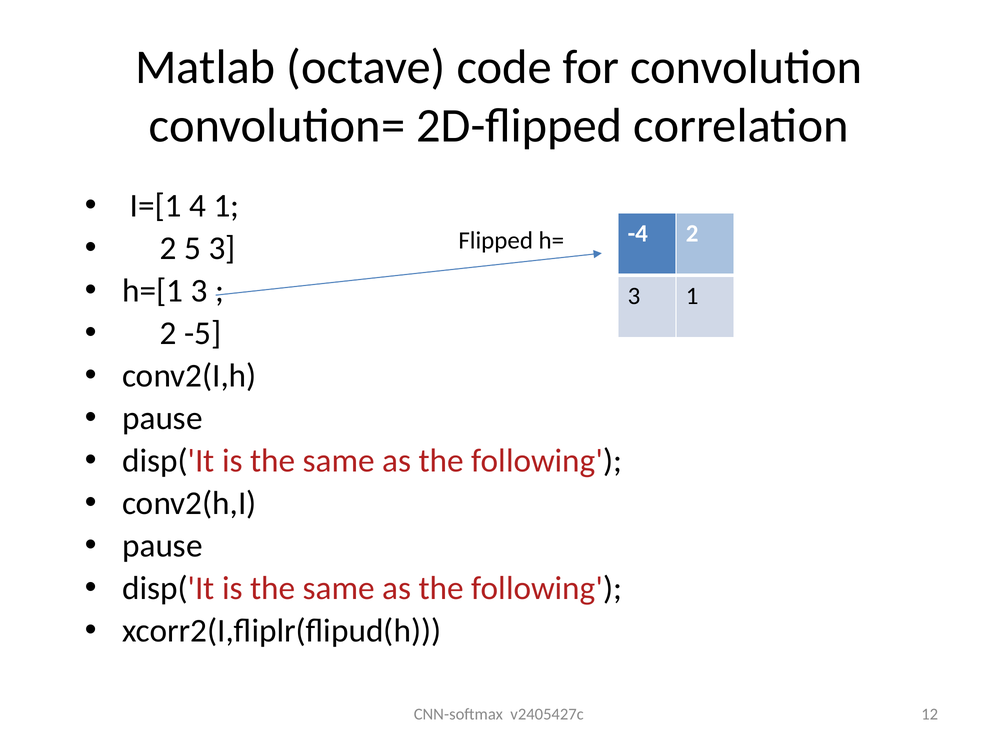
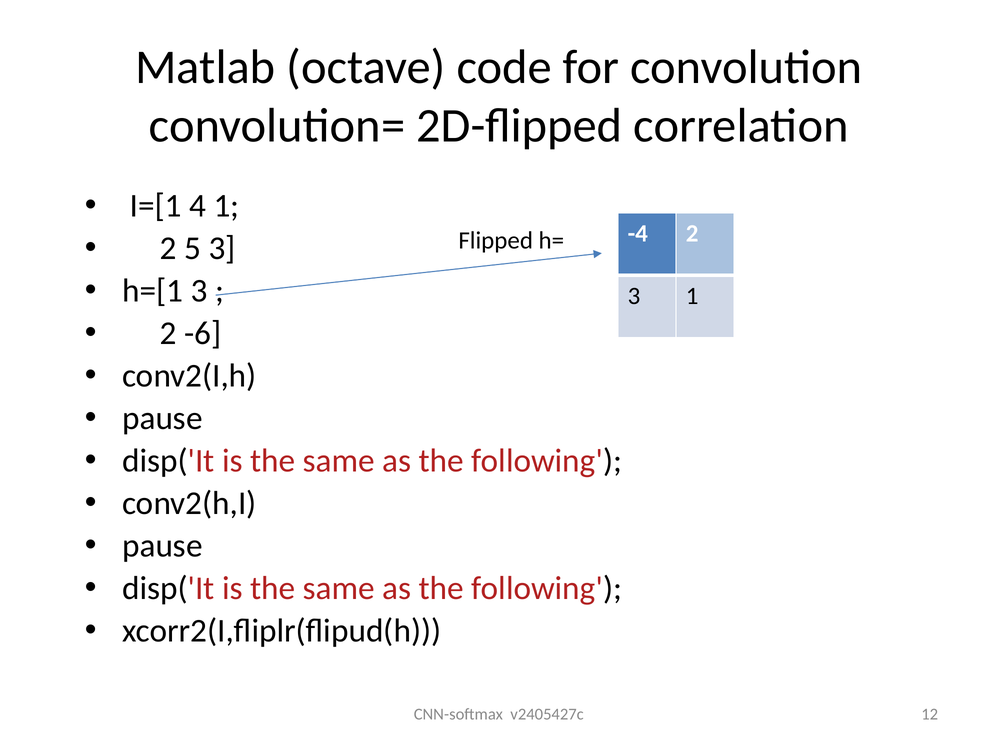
-5: -5 -> -6
